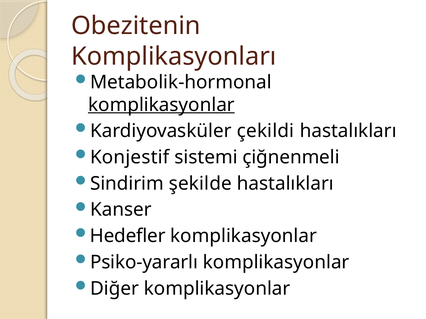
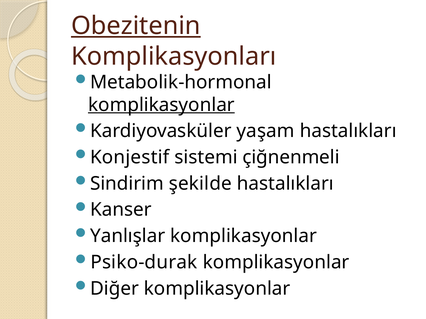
Obezitenin underline: none -> present
çekildi: çekildi -> yaşam
Hedefler: Hedefler -> Yanlışlar
Psiko-yararlı: Psiko-yararlı -> Psiko-durak
